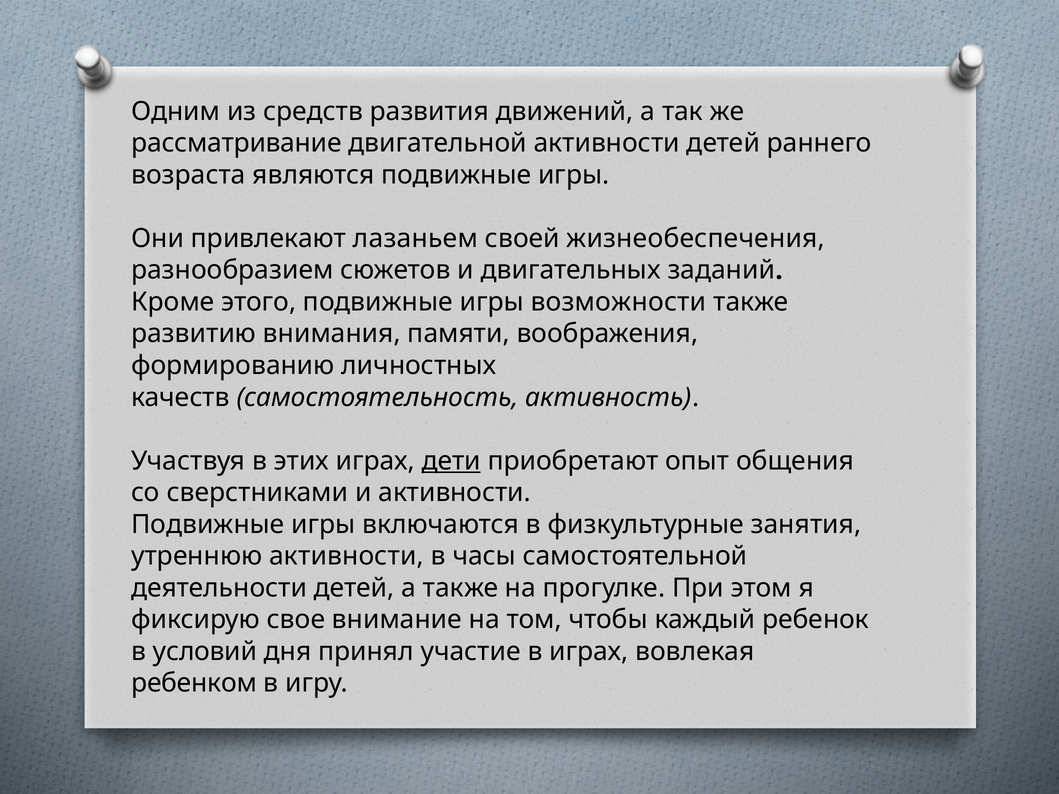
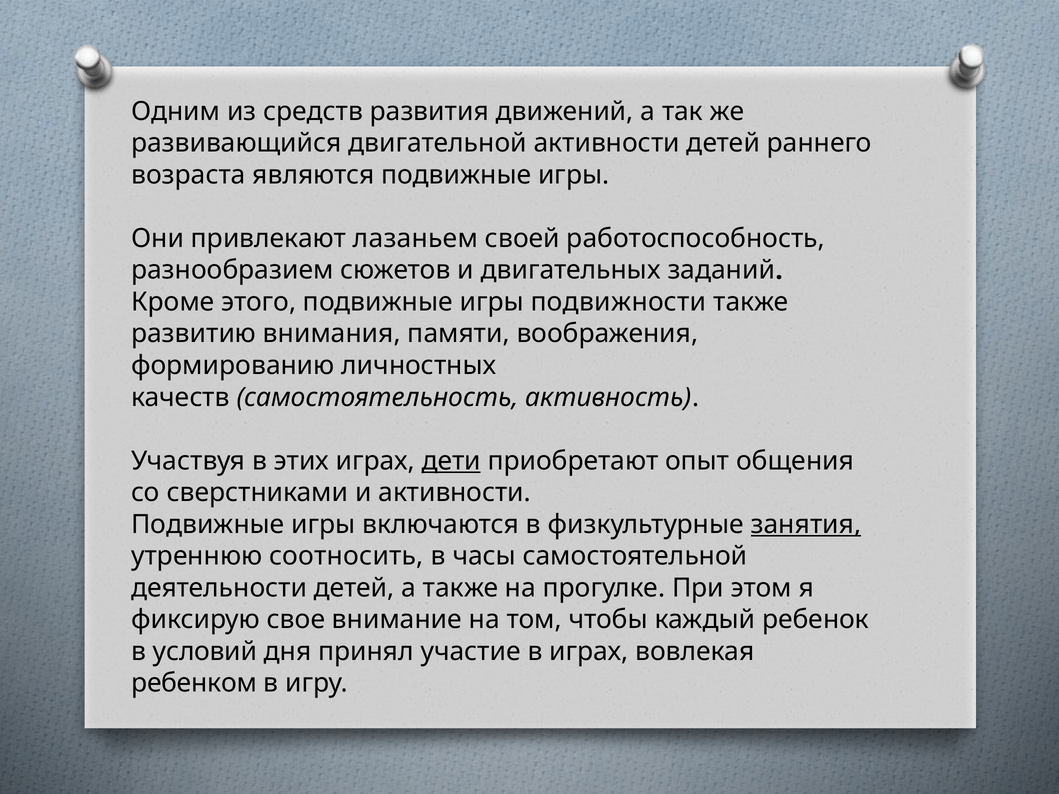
рассматривание: рассматривание -> развивающийся
жизнеобеспечения: жизнеобеспечения -> работоспособность
возможности: возможности -> подвижности
занятия underline: none -> present
утреннюю активности: активности -> соотносить
